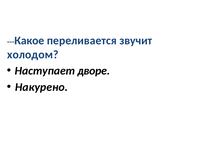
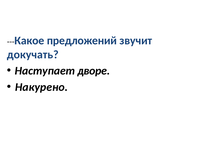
переливается: переливается -> предложений
холодом: холодом -> докучать
